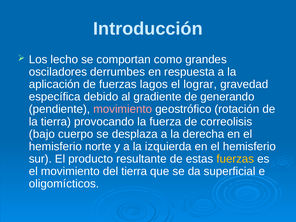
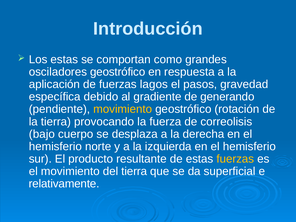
Los lecho: lecho -> estas
osciladores derrumbes: derrumbes -> geostrófico
lograr: lograr -> pasos
movimiento at (123, 109) colour: pink -> yellow
oligomícticos: oligomícticos -> relativamente
